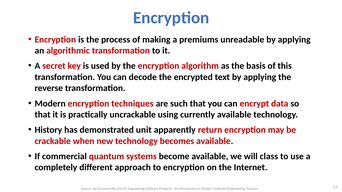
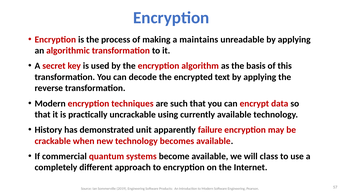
premiums: premiums -> maintains
return: return -> failure
